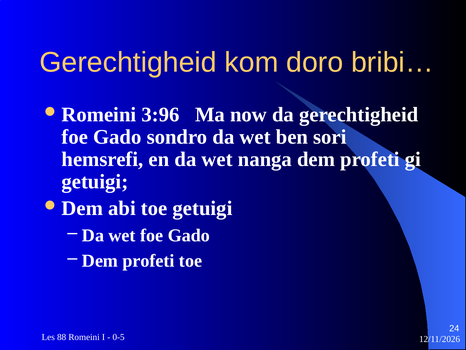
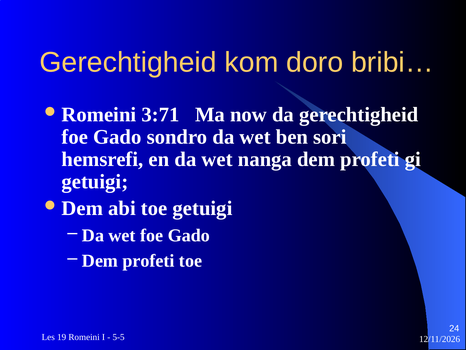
3:96: 3:96 -> 3:71
88: 88 -> 19
0-5: 0-5 -> 5-5
